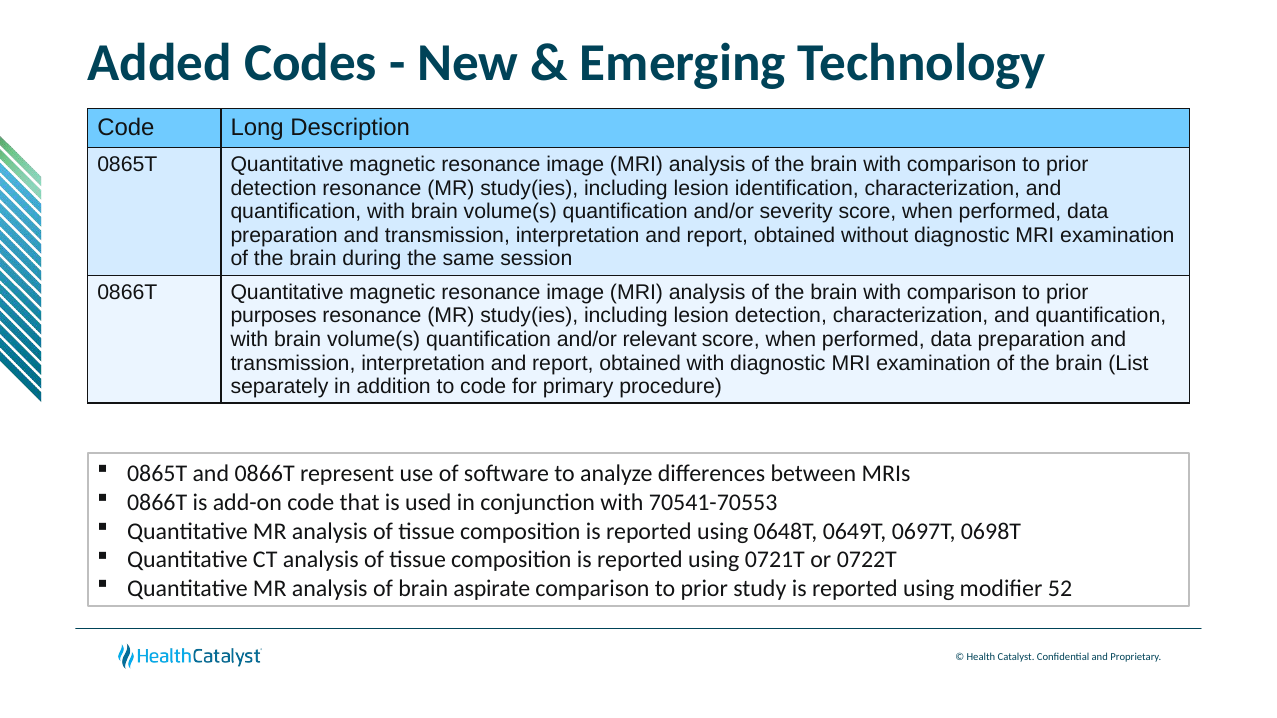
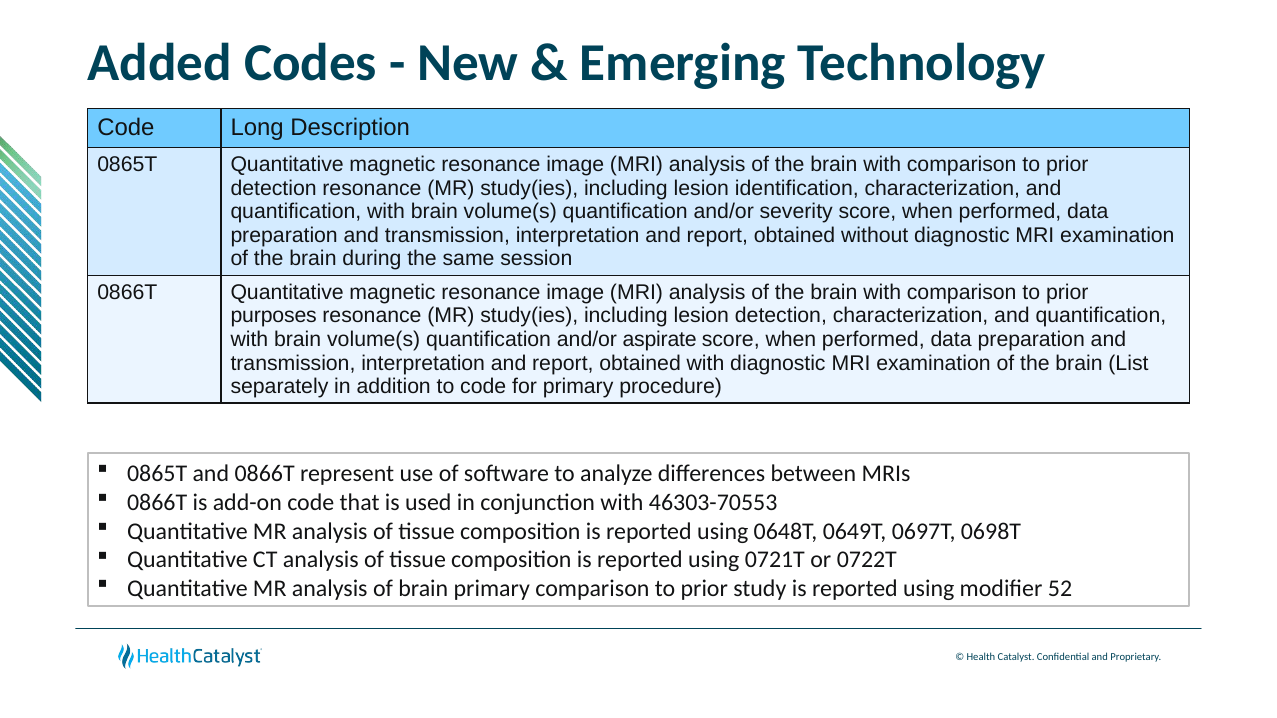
relevant: relevant -> aspirate
70541-70553: 70541-70553 -> 46303-70553
brain aspirate: aspirate -> primary
